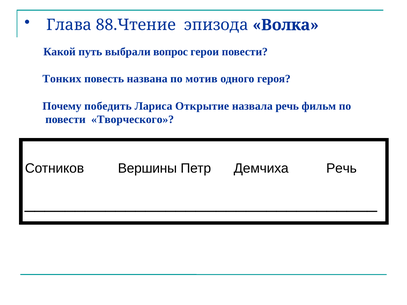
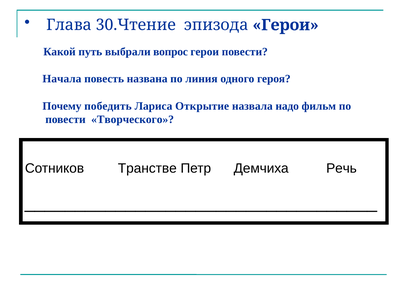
88.Чтение: 88.Чтение -> 30.Чтение
эпизода Волка: Волка -> Герои
Тонких: Тонких -> Начала
мотив: мотив -> линия
назвала речь: речь -> надо
Вершины: Вершины -> Транстве
